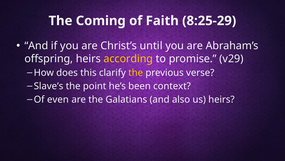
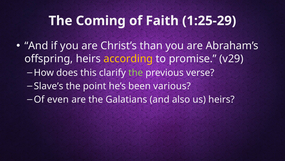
8:25-29: 8:25-29 -> 1:25-29
until: until -> than
the at (136, 72) colour: yellow -> light green
context: context -> various
